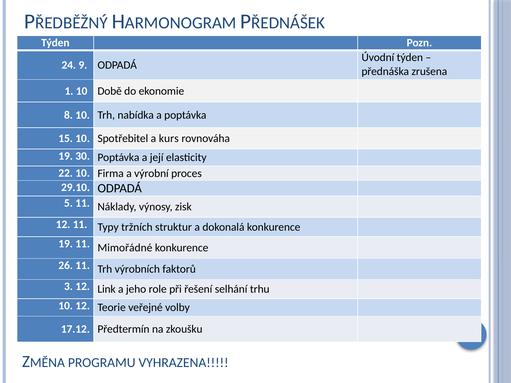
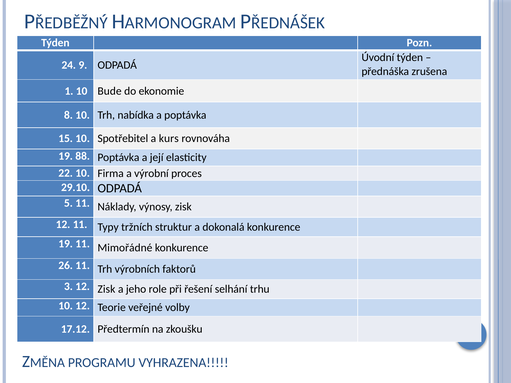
Době: Době -> Bude
30: 30 -> 88
12 Link: Link -> Zisk
